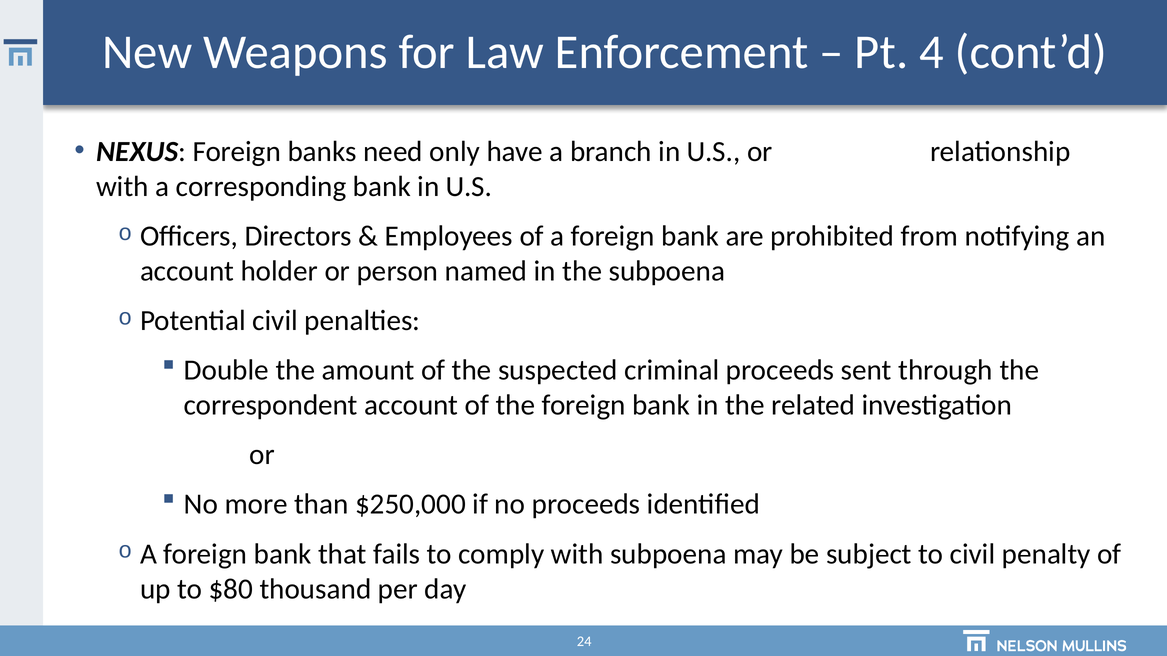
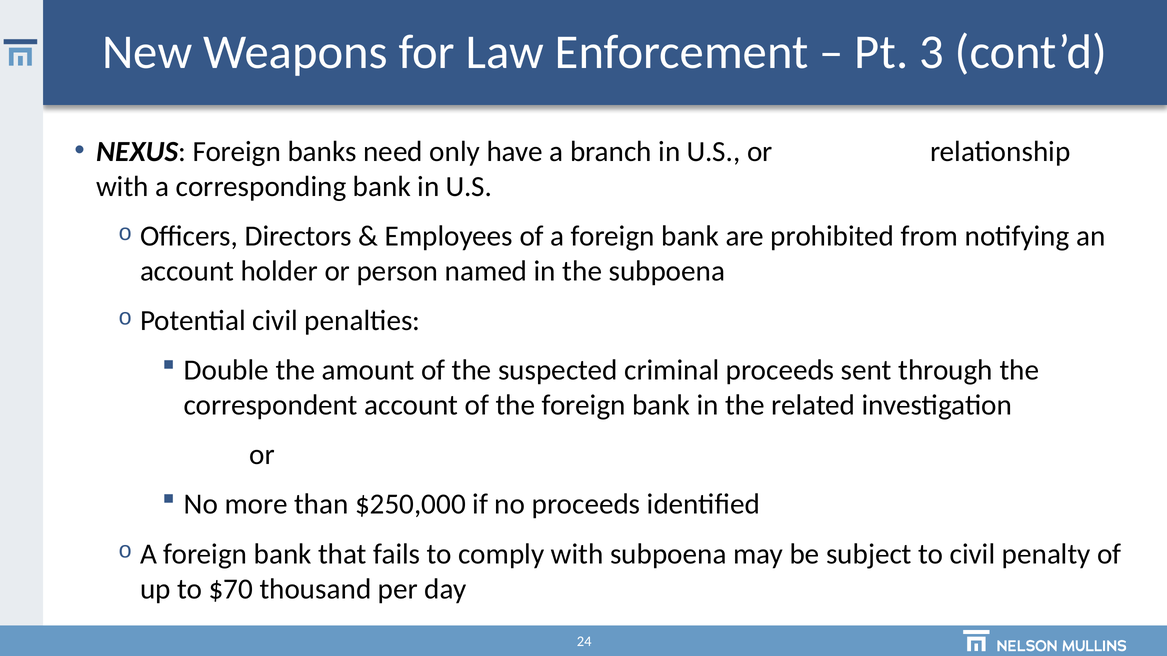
4: 4 -> 3
$80: $80 -> $70
